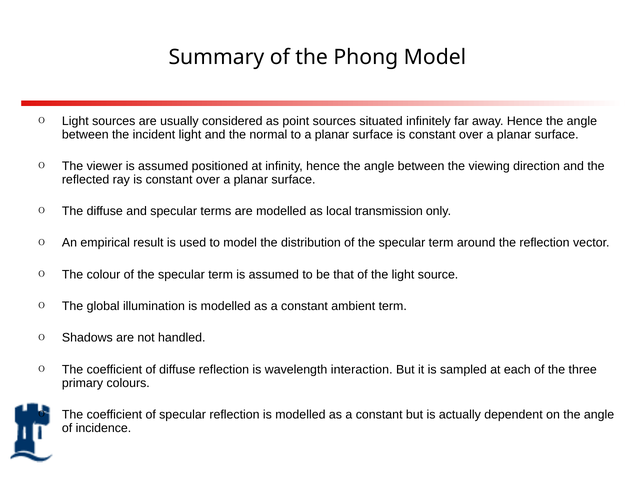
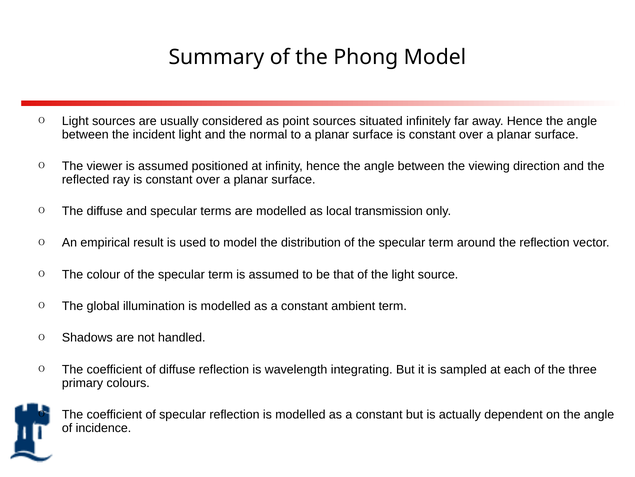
interaction: interaction -> integrating
